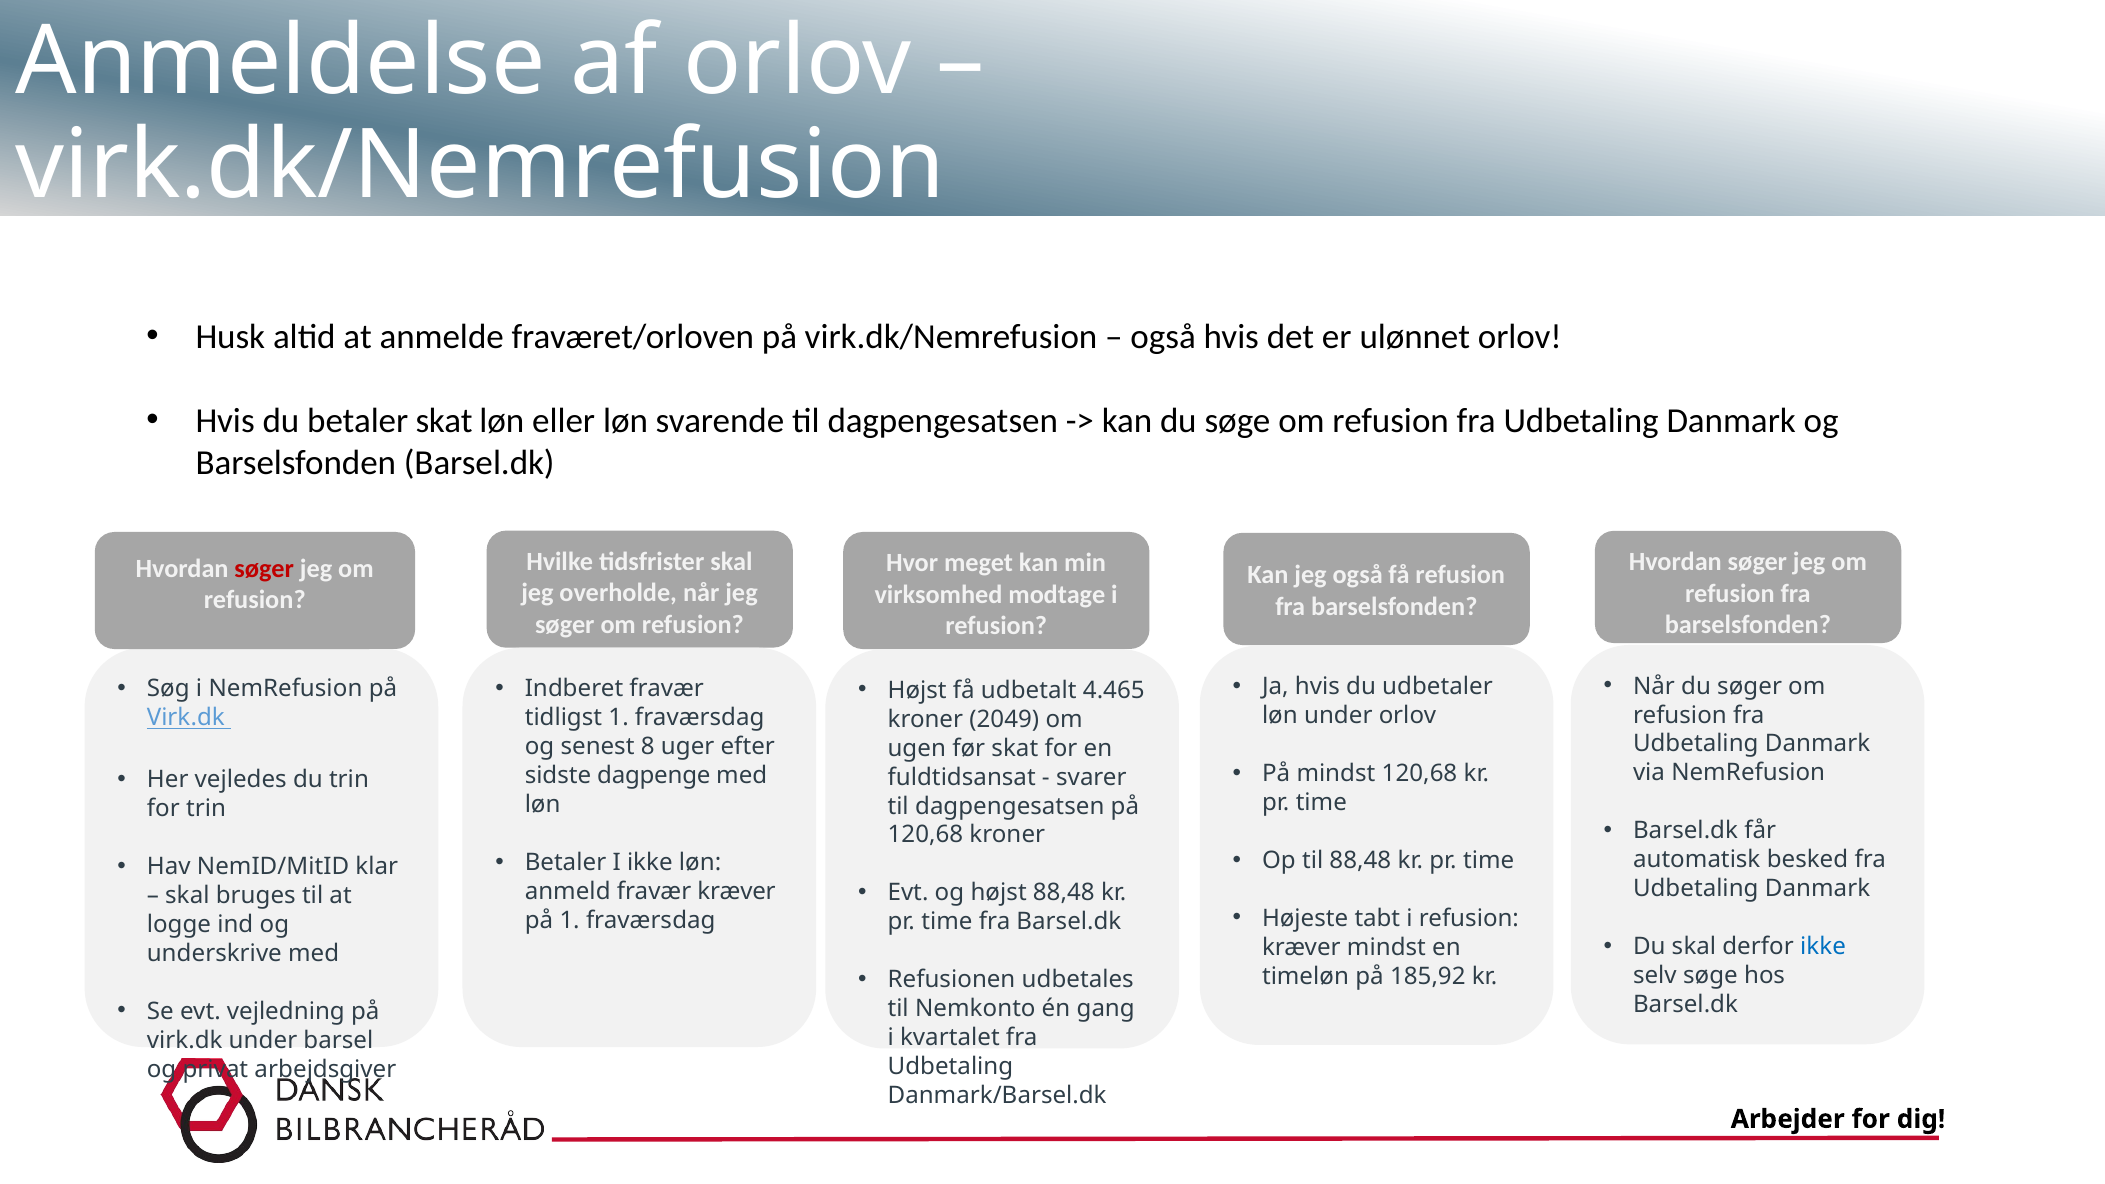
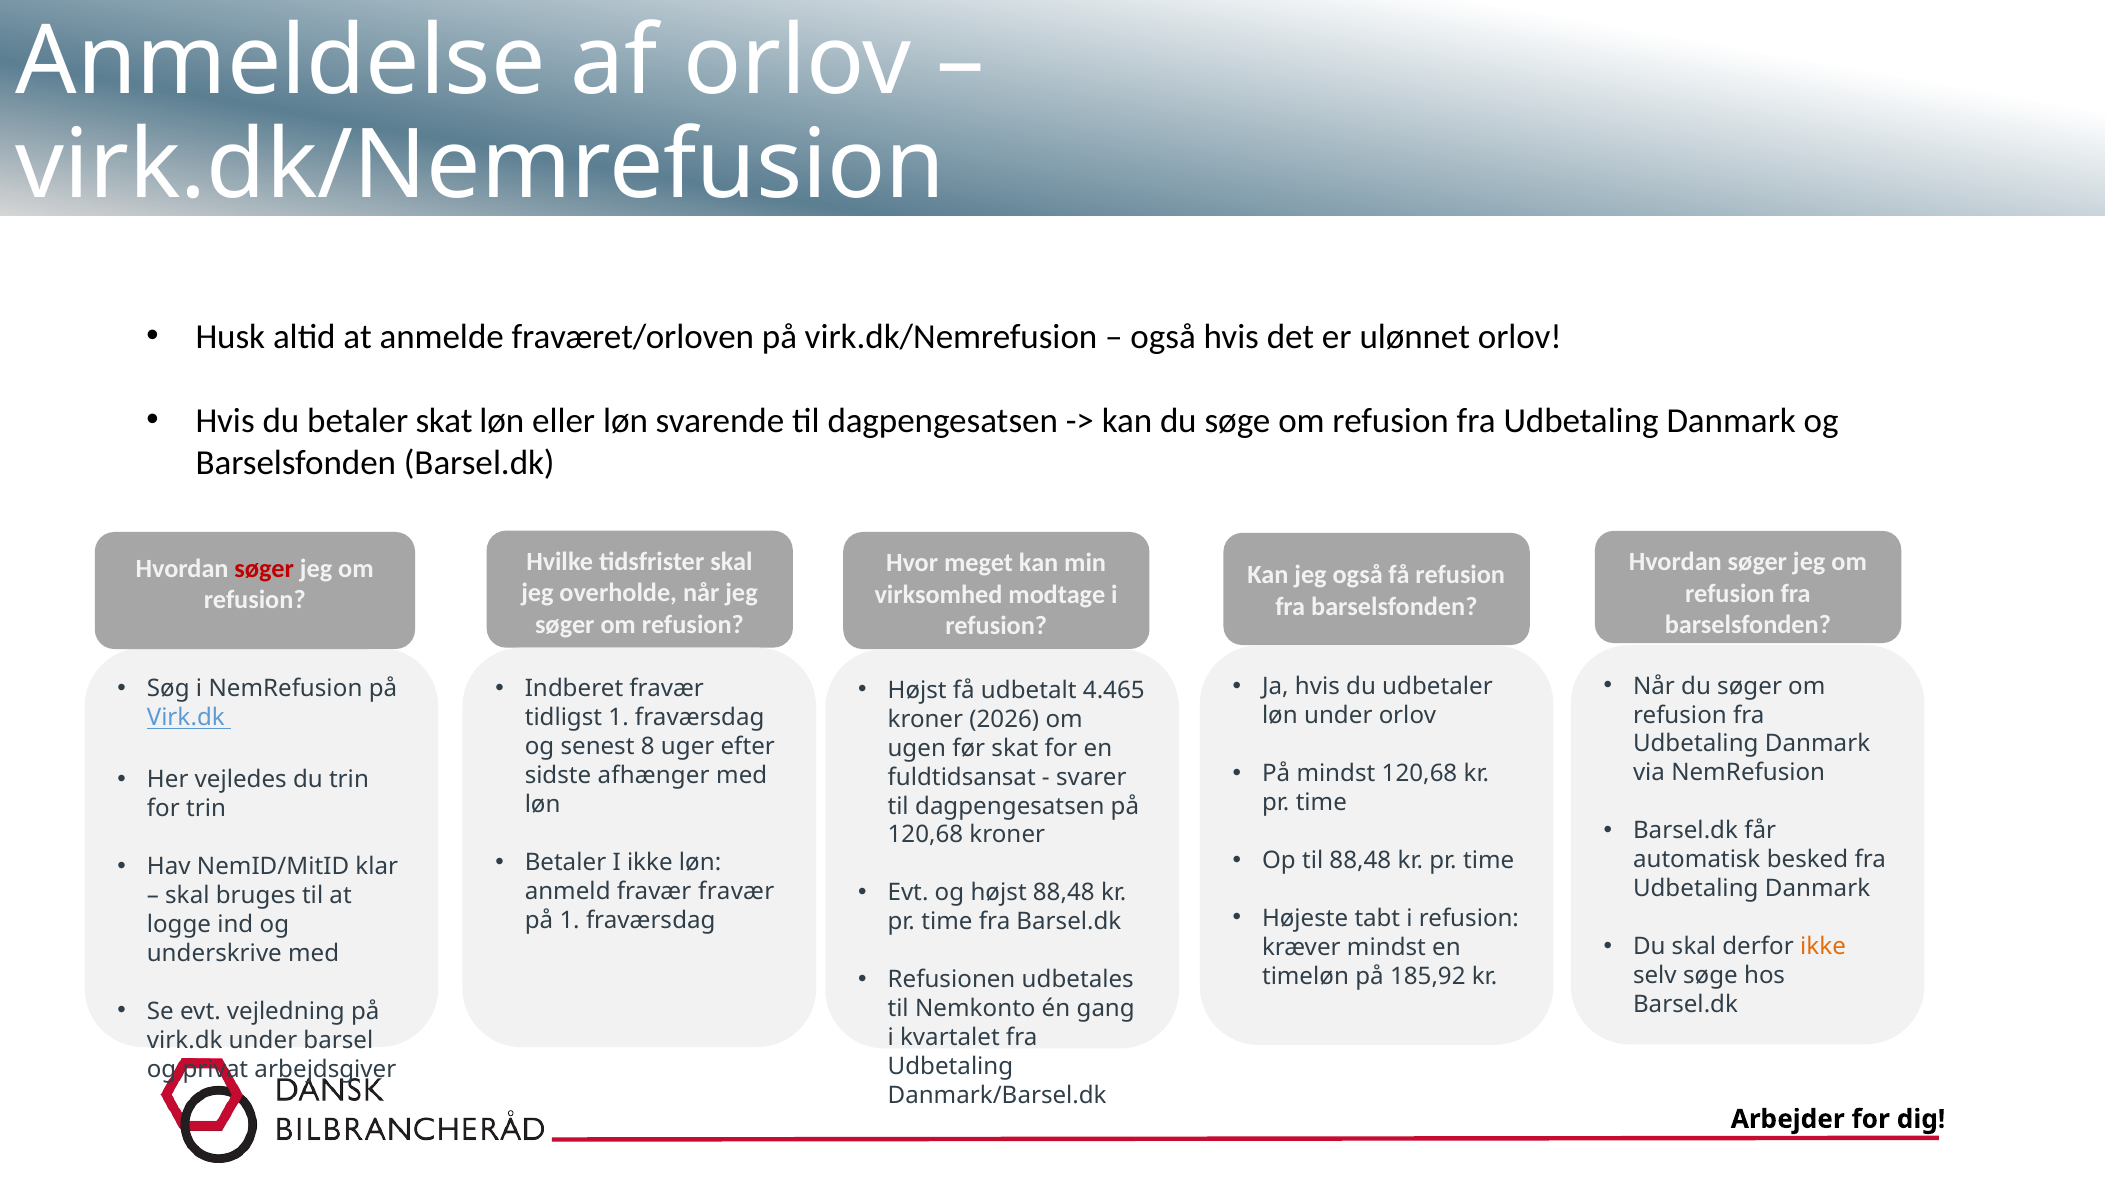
2049: 2049 -> 2026
dagpenge: dagpenge -> afhænger
fravær kræver: kræver -> fravær
ikke at (1823, 947) colour: blue -> orange
